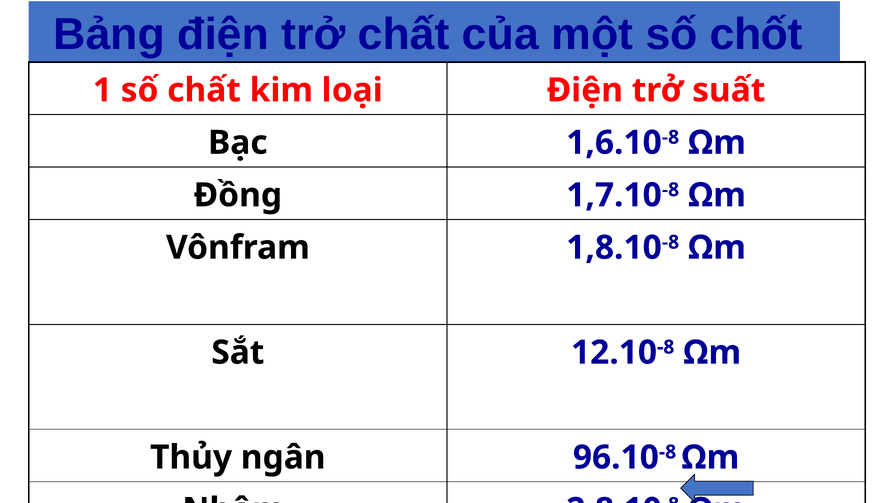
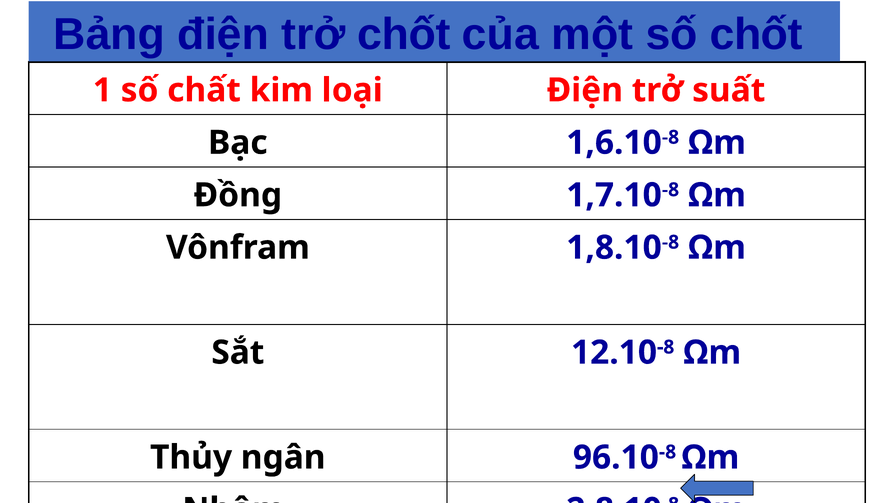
trở chất: chất -> chốt
